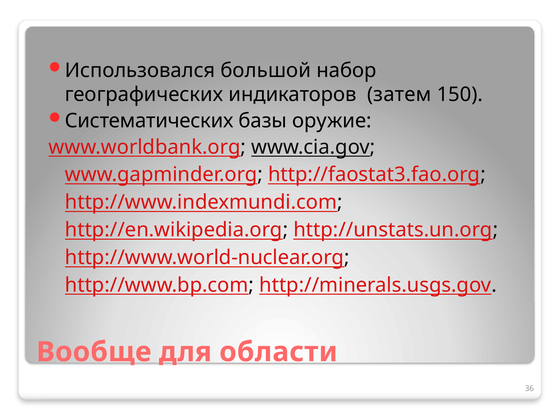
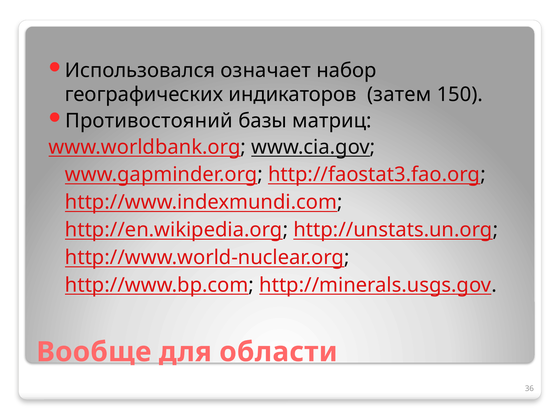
большой: большой -> означает
Систематических: Систематических -> Противостояний
оружие: оружие -> матриц
